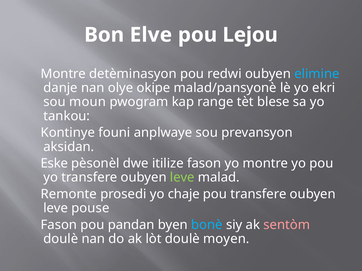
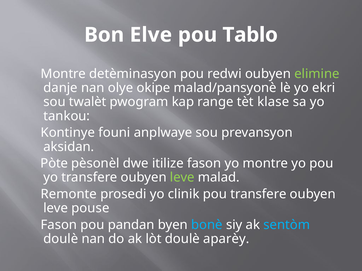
Lejou: Lejou -> Tablo
elimine colour: light blue -> light green
moun: moun -> twalèt
blese: blese -> klase
Eske: Eske -> Pòte
chaje: chaje -> clinik
sentòm colour: pink -> light blue
moyen: moyen -> aparèy
